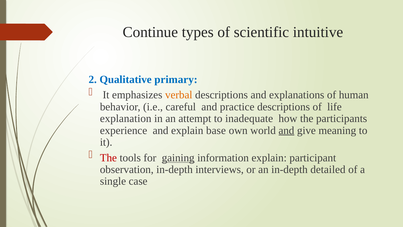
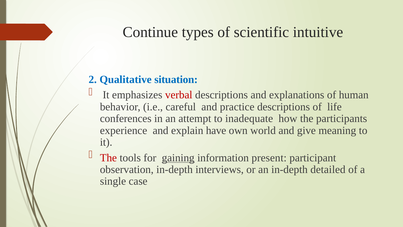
primary: primary -> situation
verbal colour: orange -> red
explanation: explanation -> conferences
base: base -> have
and at (286, 130) underline: present -> none
information explain: explain -> present
